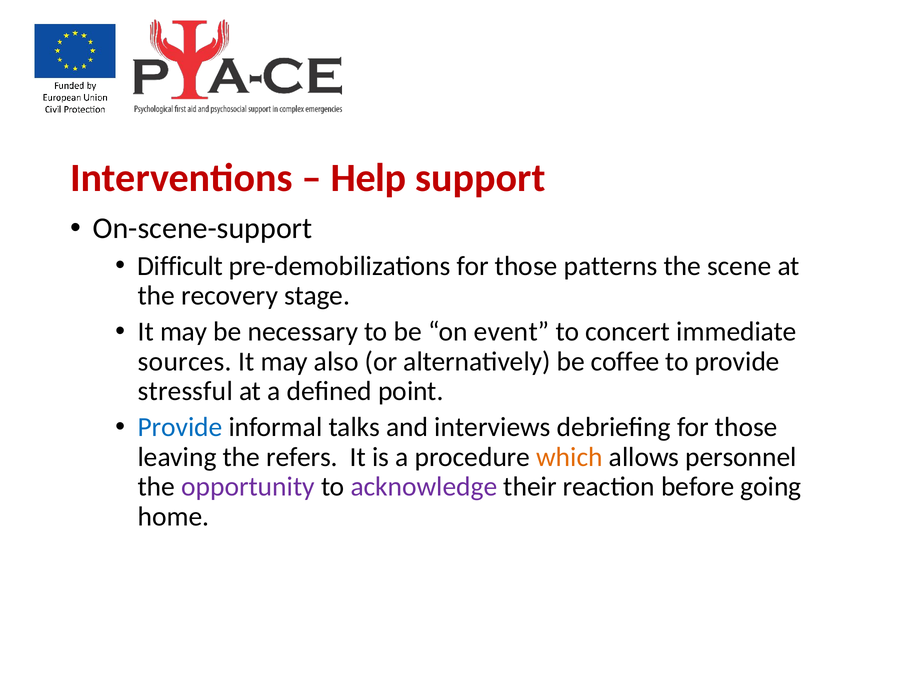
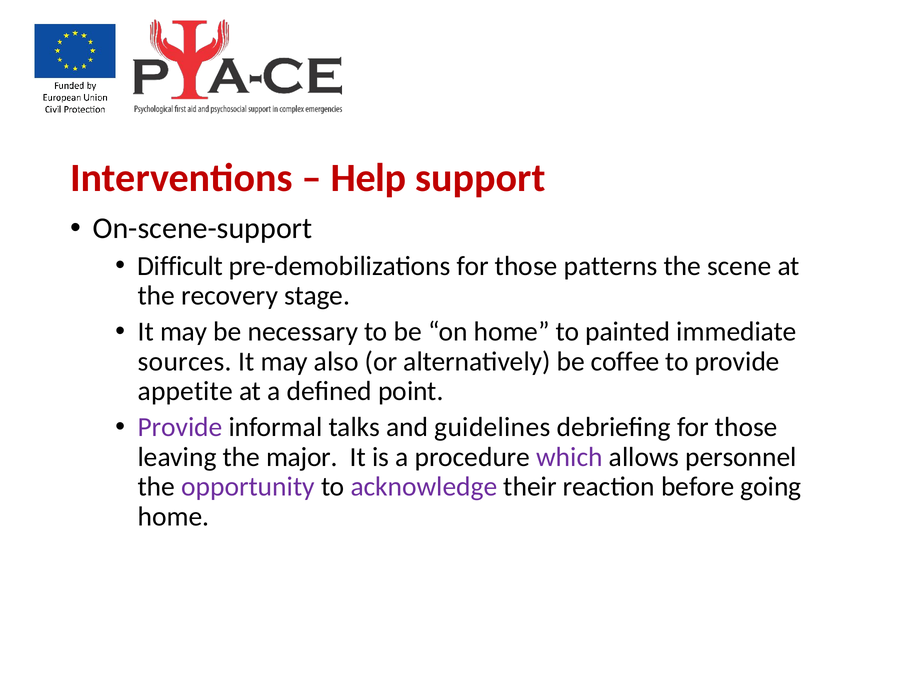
on event: event -> home
concert: concert -> painted
stressful: stressful -> appetite
Provide at (180, 427) colour: blue -> purple
interviews: interviews -> guidelines
refers: refers -> major
which colour: orange -> purple
